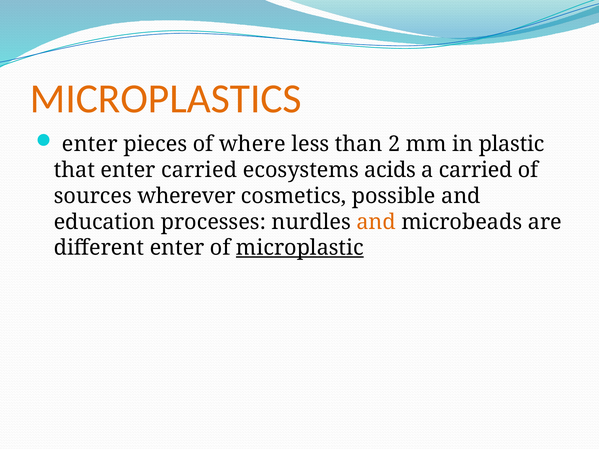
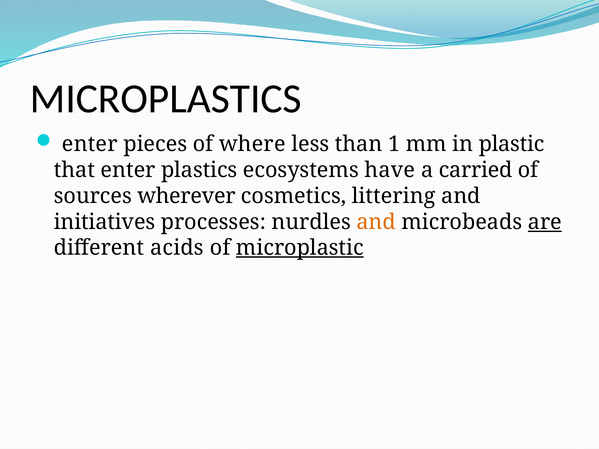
MICROPLASTICS colour: orange -> black
2: 2 -> 1
enter carried: carried -> plastics
acids: acids -> have
possible: possible -> littering
education: education -> initiatives
are underline: none -> present
different enter: enter -> acids
